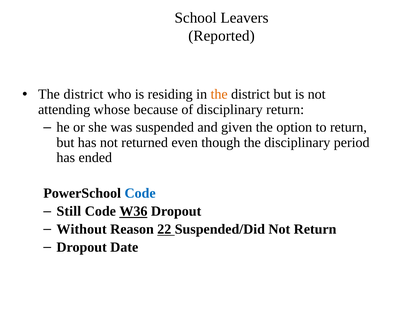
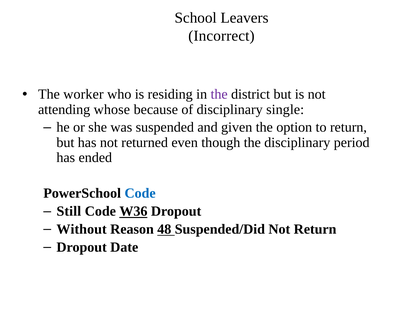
Reported: Reported -> Incorrect
district at (83, 94): district -> worker
the at (219, 94) colour: orange -> purple
disciplinary return: return -> single
22: 22 -> 48
